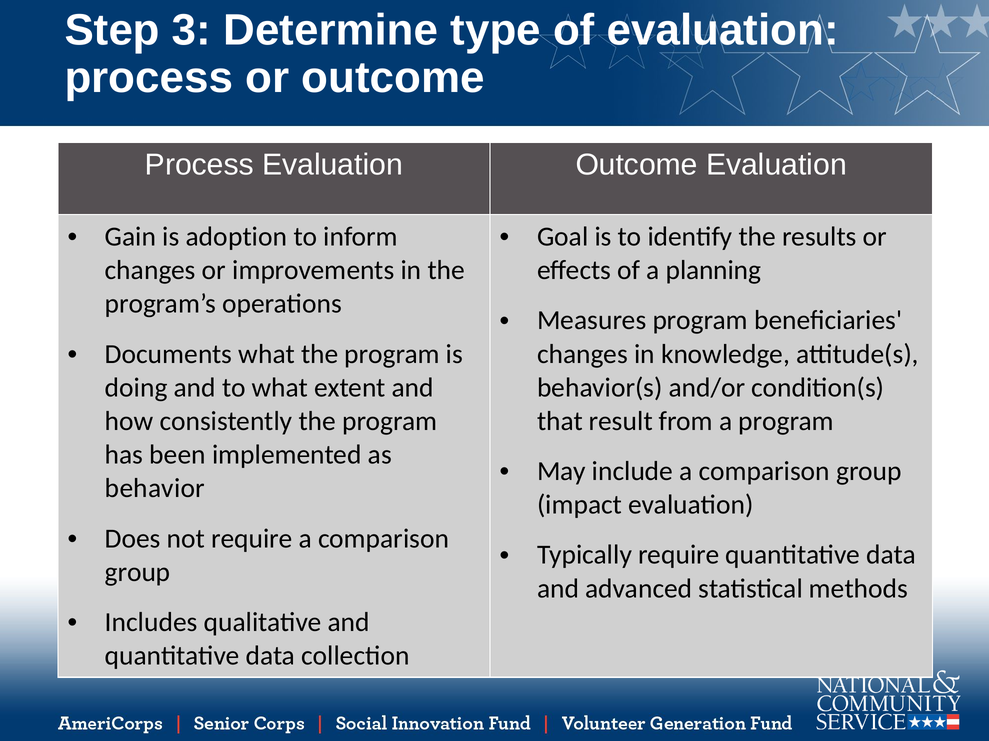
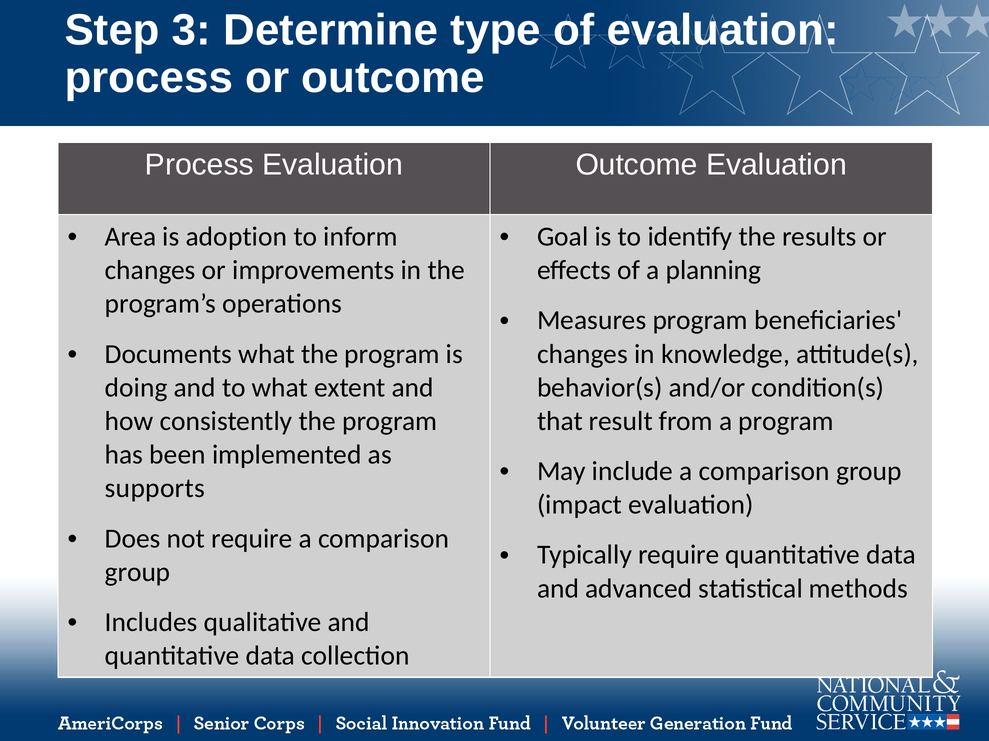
Gain: Gain -> Area
behavior: behavior -> supports
